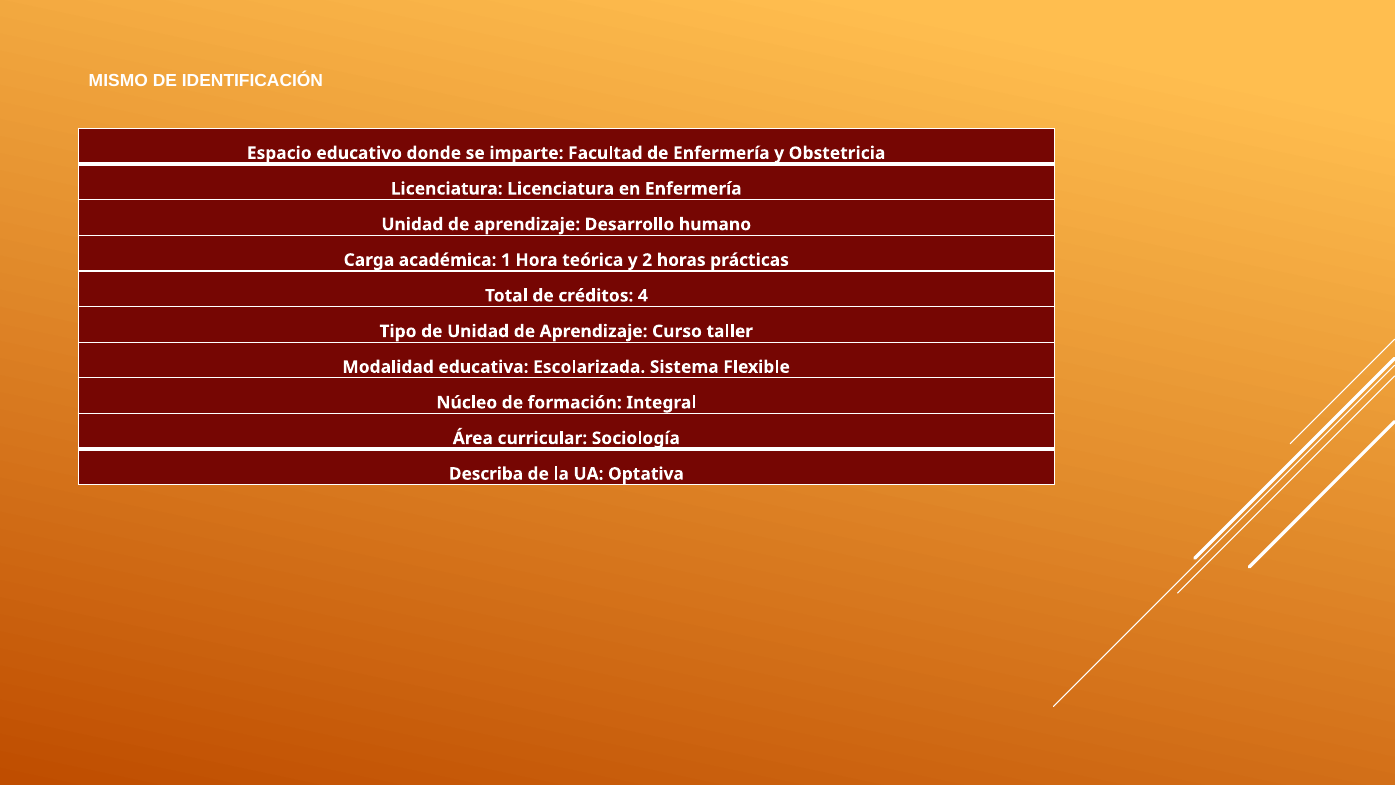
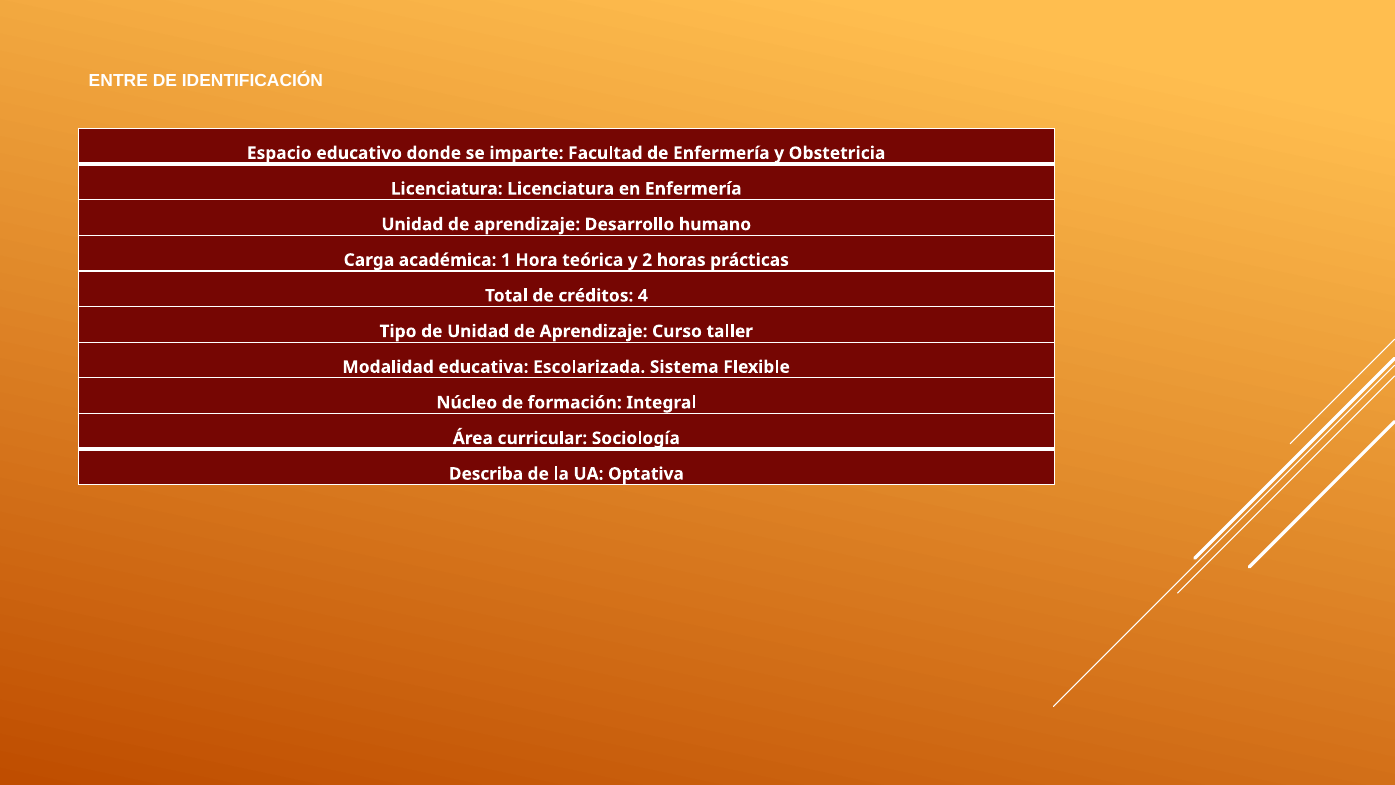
MISMO: MISMO -> ENTRE
